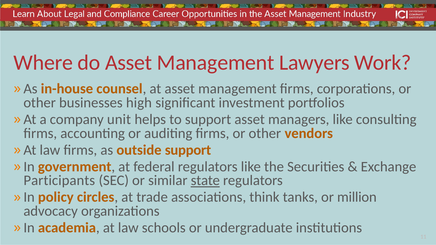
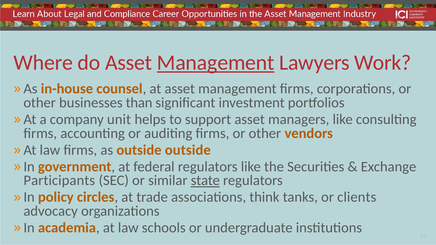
Management at (216, 63) underline: none -> present
high: high -> than
outside support: support -> outside
million: million -> clients
